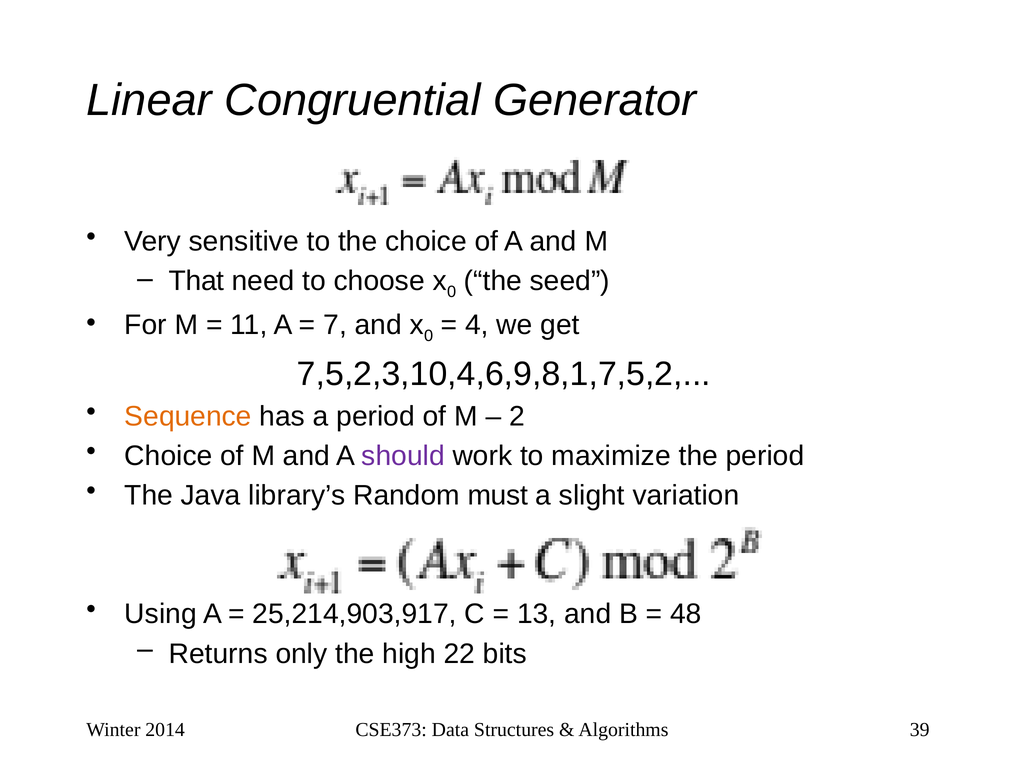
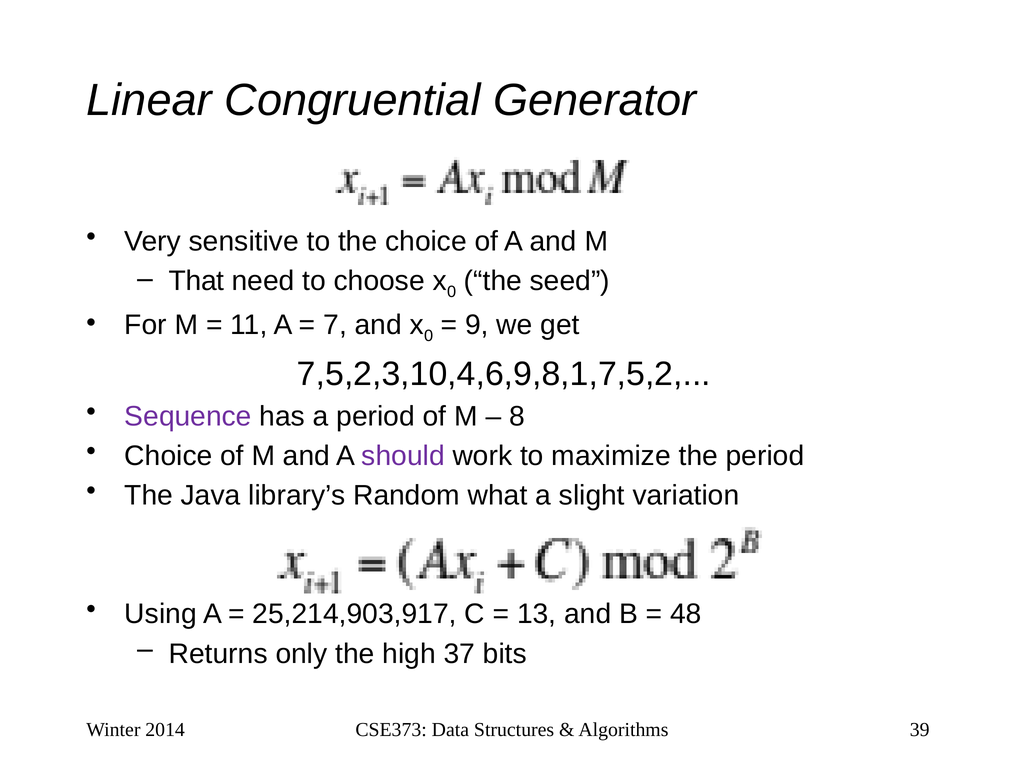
4: 4 -> 9
Sequence colour: orange -> purple
2: 2 -> 8
must: must -> what
22: 22 -> 37
